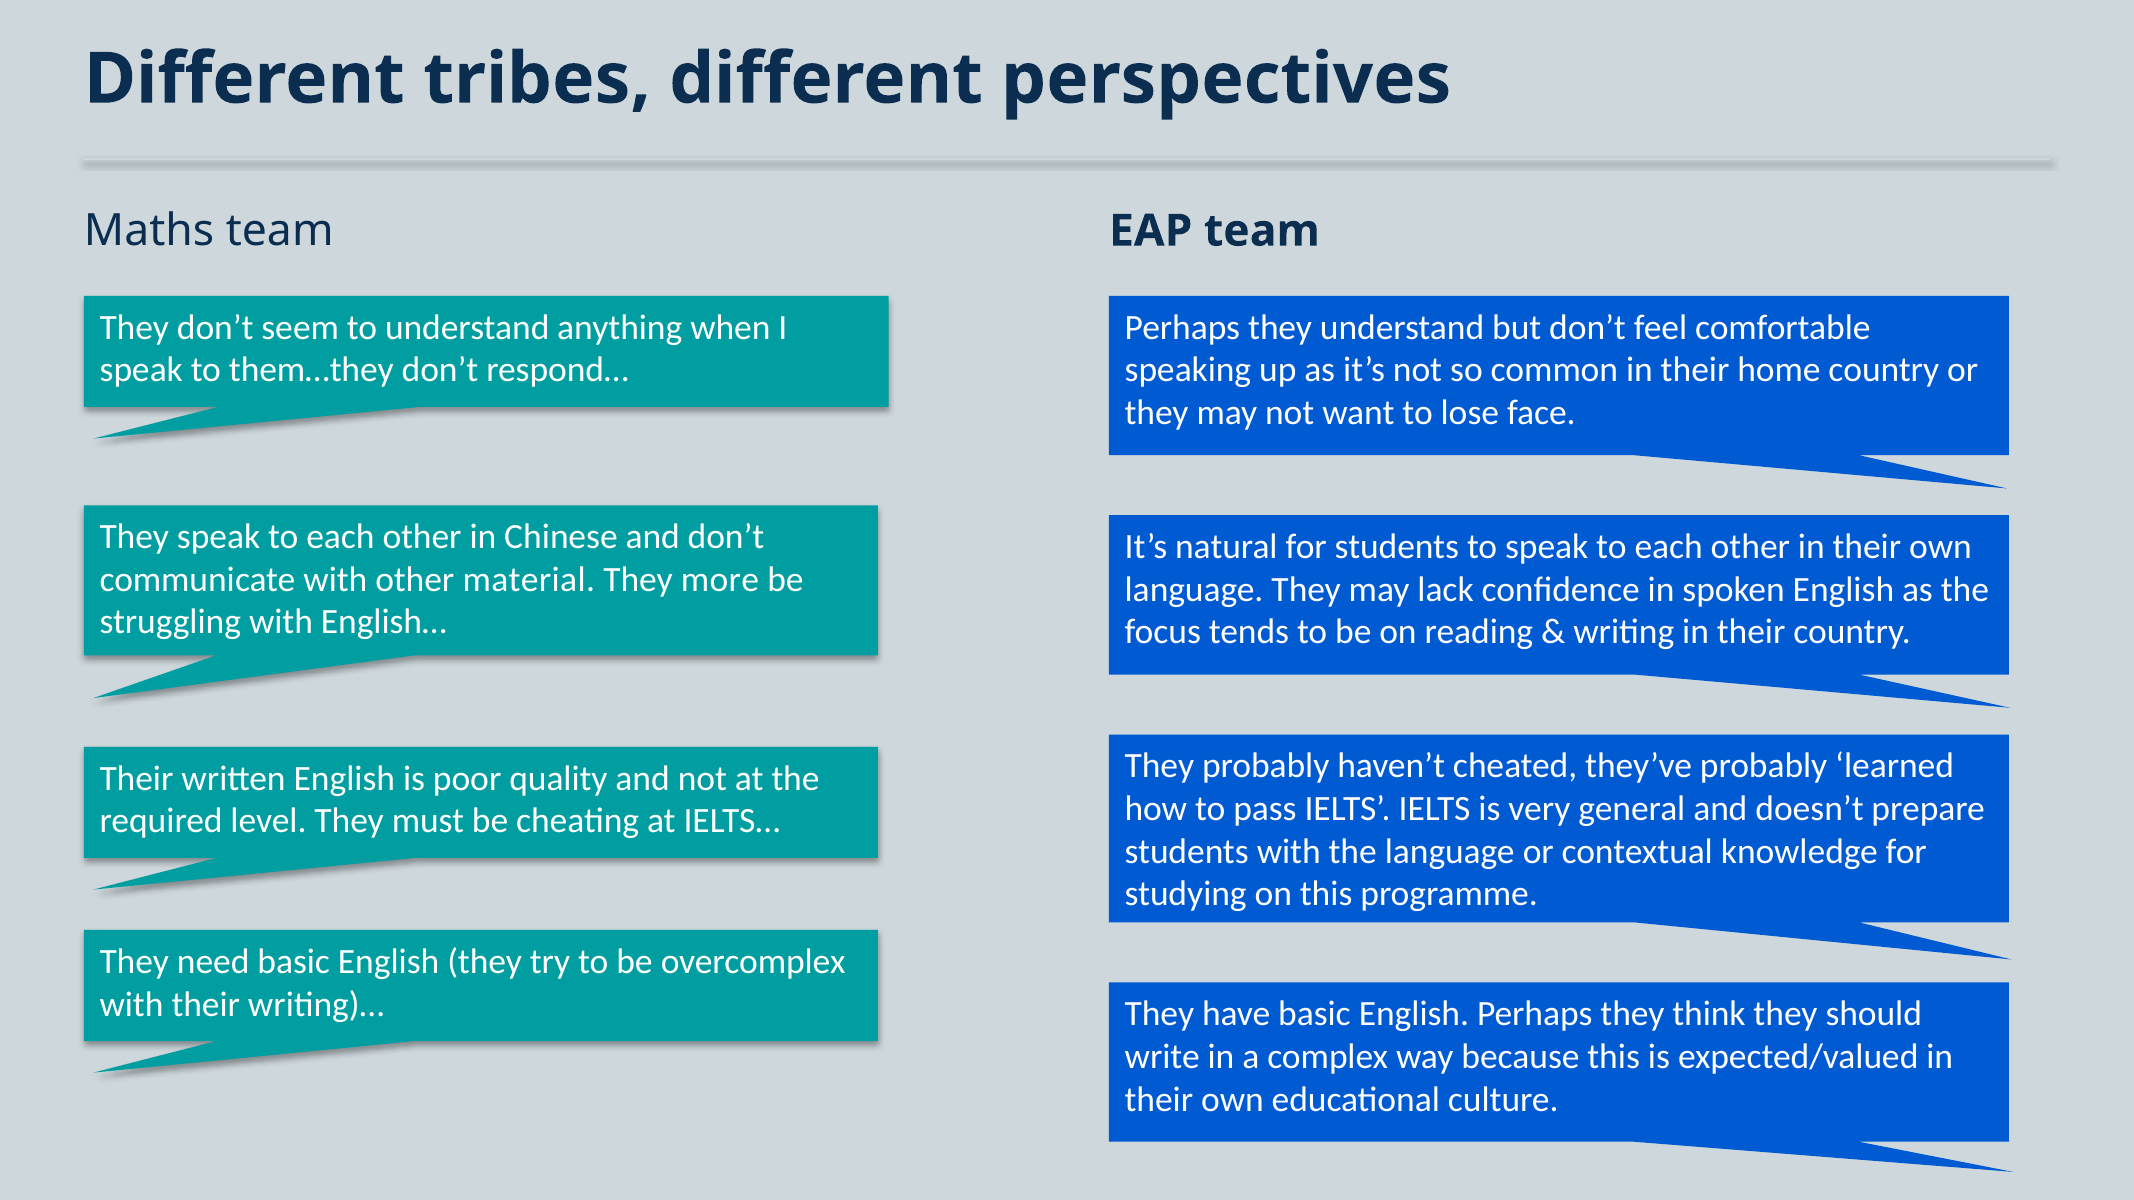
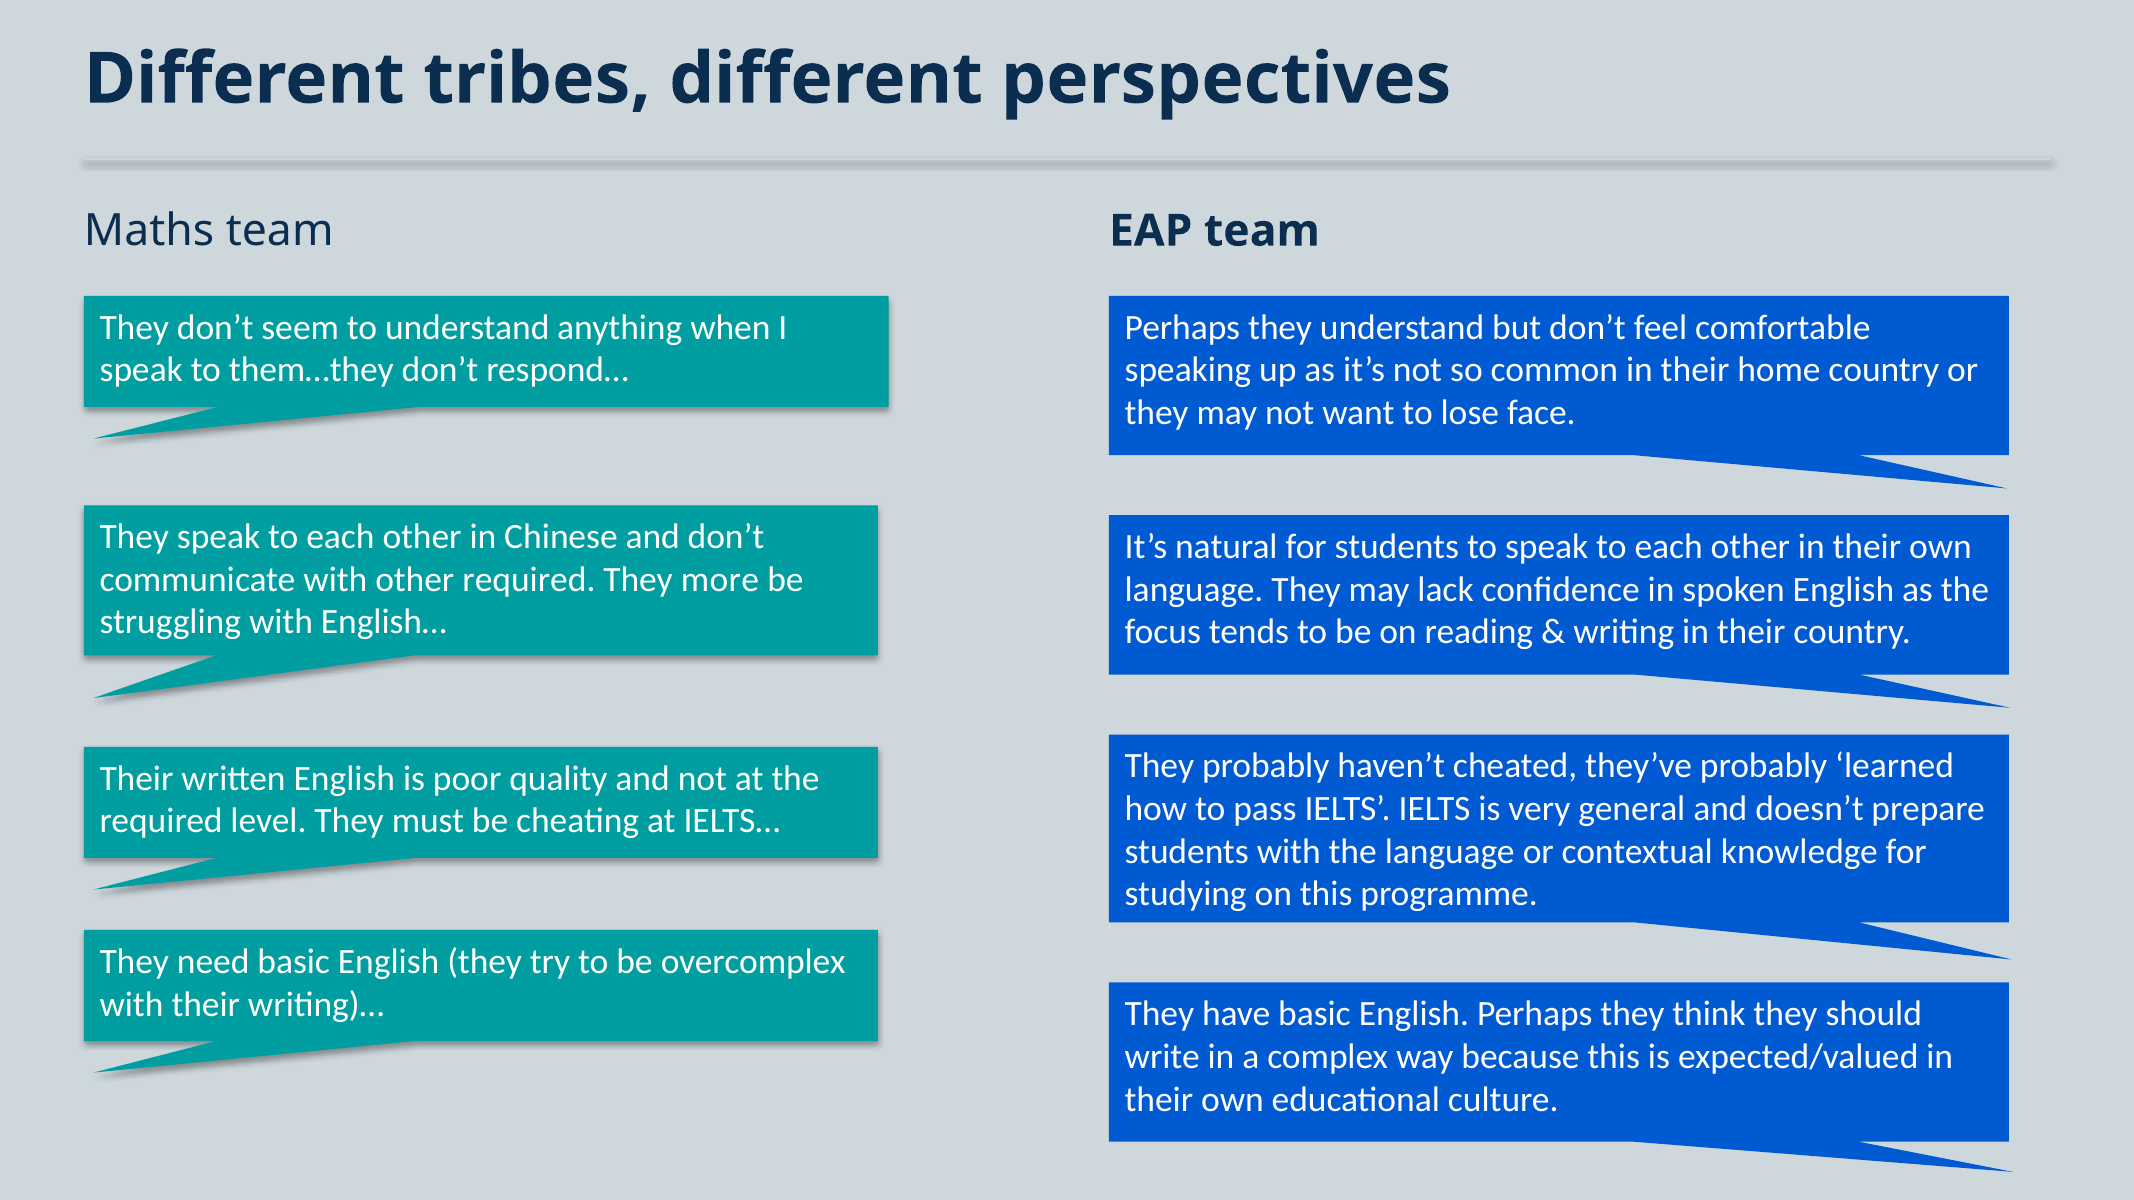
other material: material -> required
